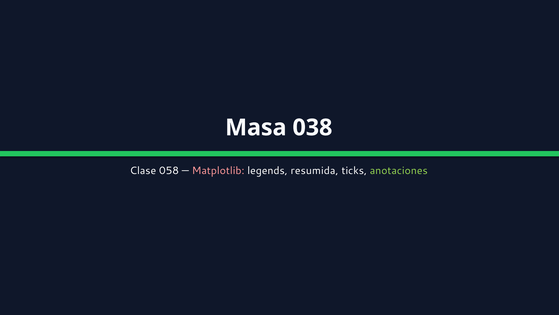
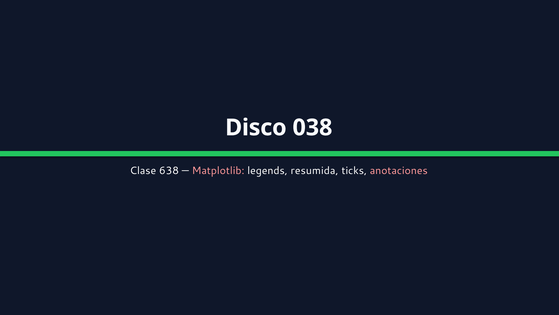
Masa: Masa -> Disco
058: 058 -> 638
anotaciones colour: light green -> pink
